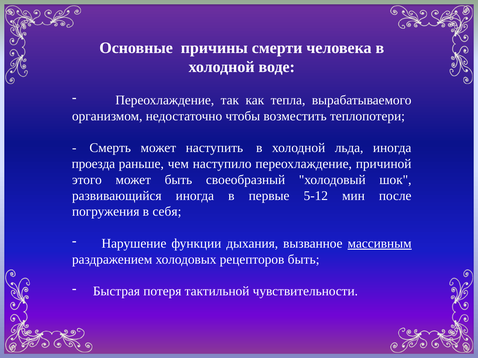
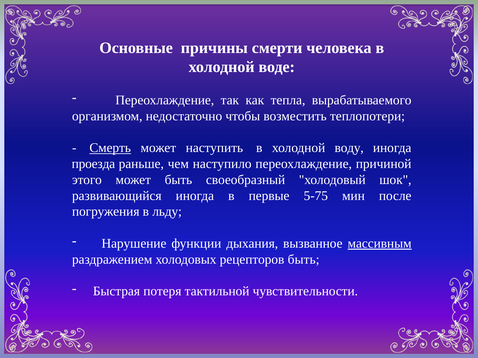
Смерть underline: none -> present
льда: льда -> воду
5-12: 5-12 -> 5-75
себя: себя -> льду
